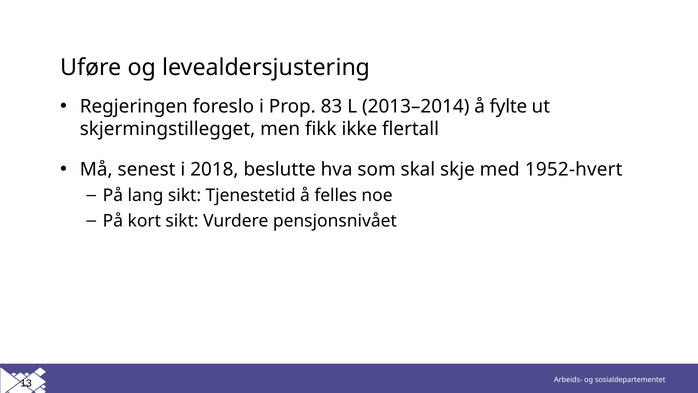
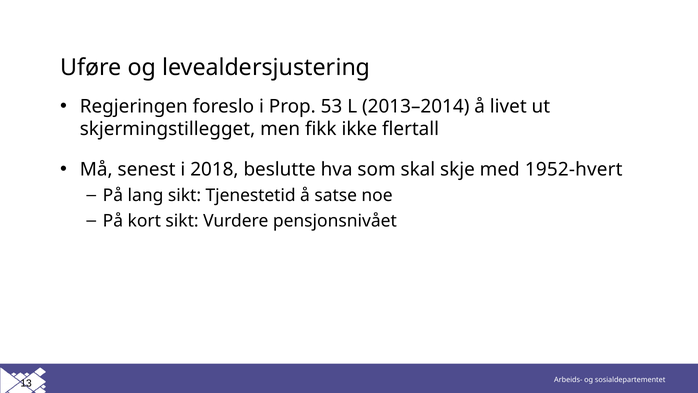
83: 83 -> 53
fylte: fylte -> livet
felles: felles -> satse
